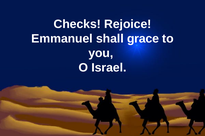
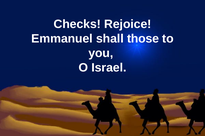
grace: grace -> those
